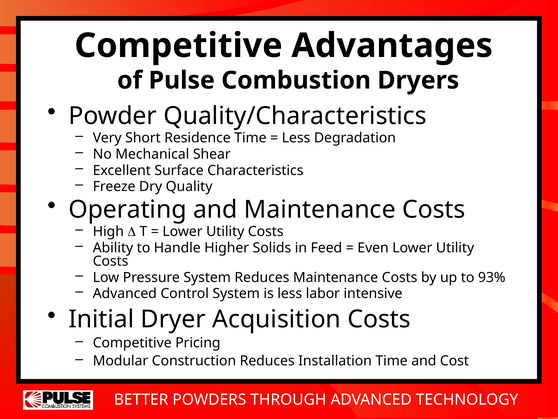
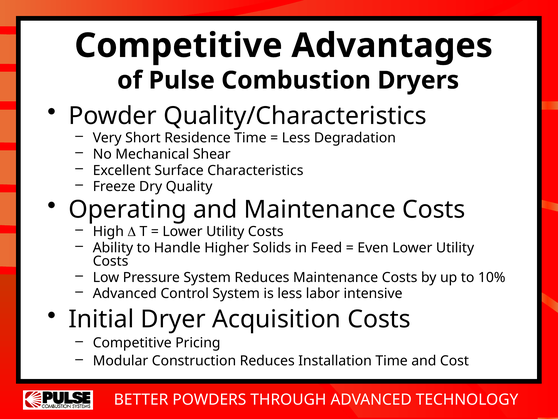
93%: 93% -> 10%
